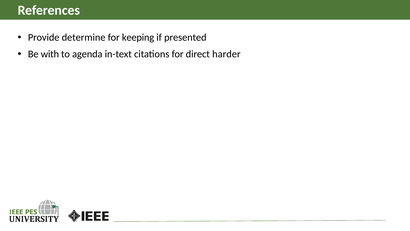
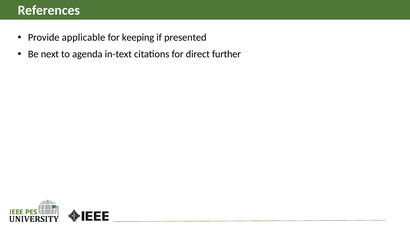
determine: determine -> applicable
with: with -> next
harder: harder -> further
